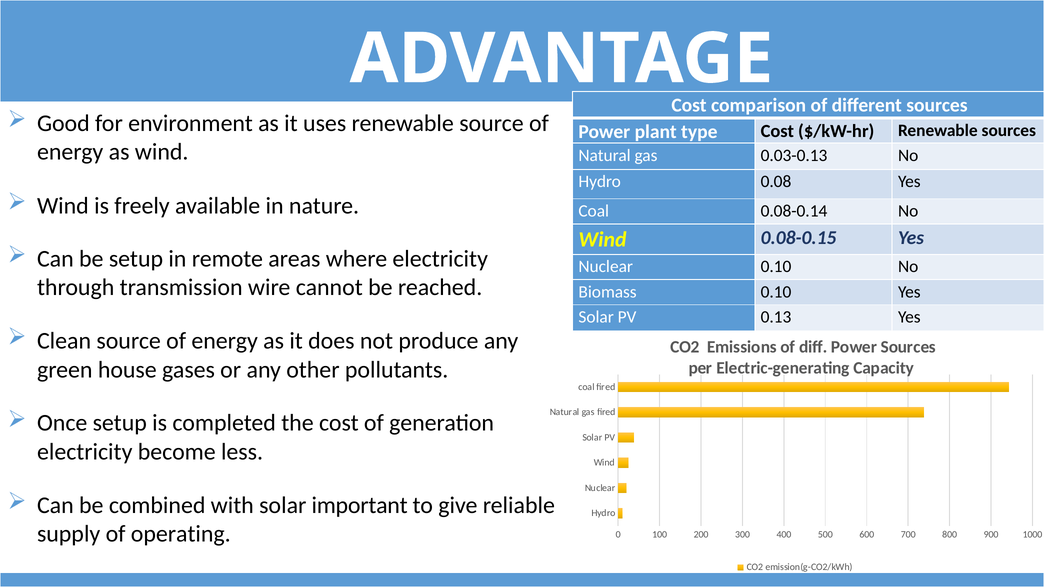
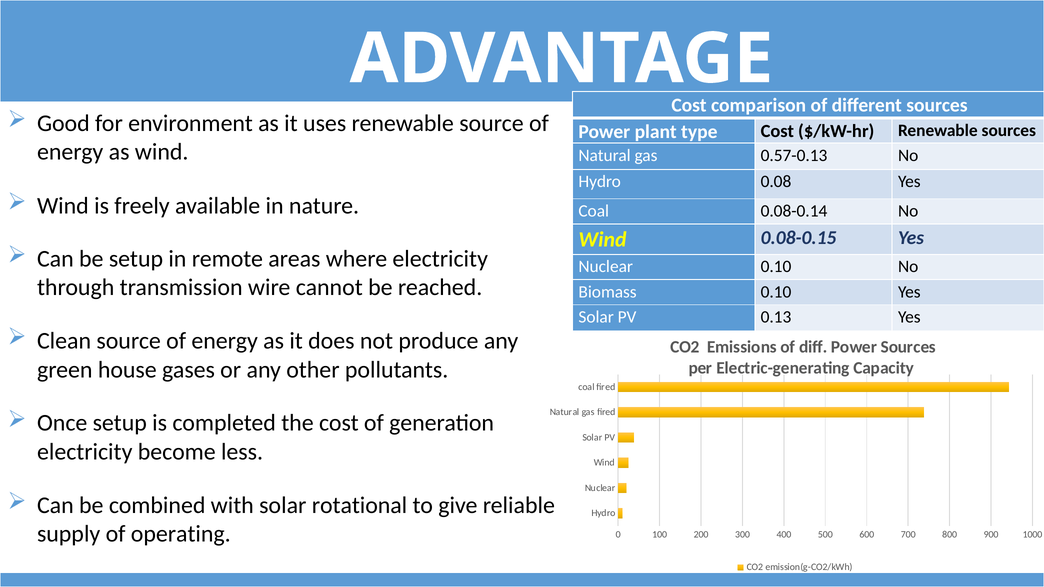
0.03-0.13: 0.03-0.13 -> 0.57-0.13
important: important -> rotational
